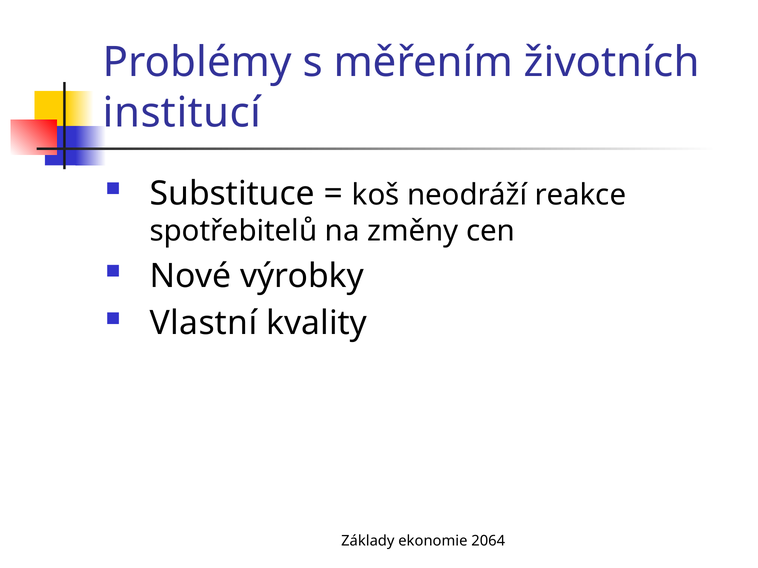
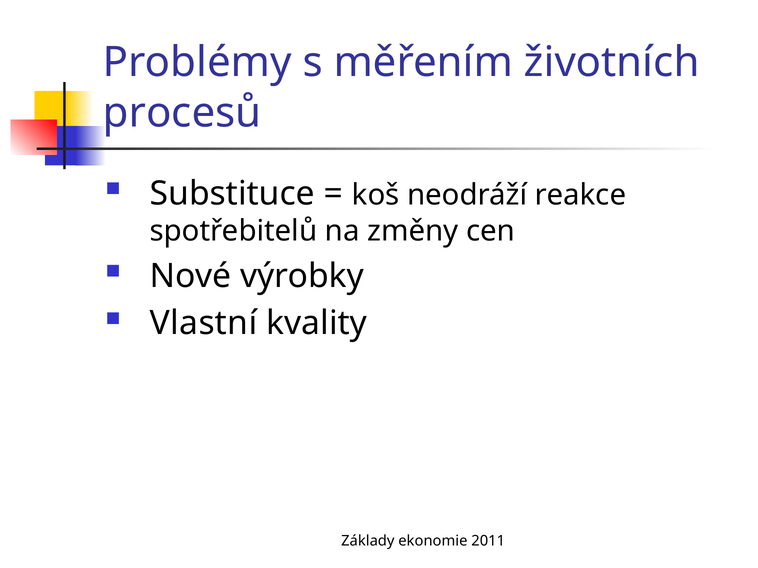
institucí: institucí -> procesů
2064: 2064 -> 2011
